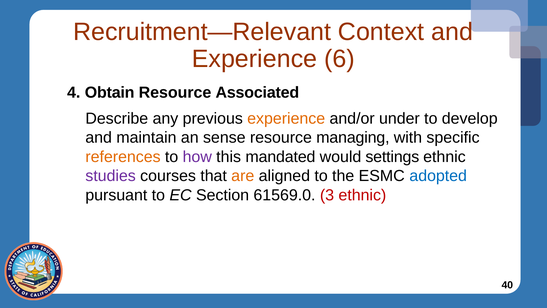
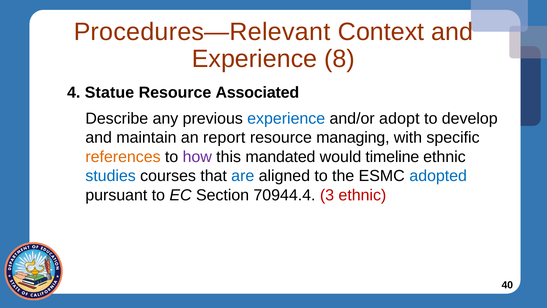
Recruitment—Relevant: Recruitment—Relevant -> Procedures—Relevant
6: 6 -> 8
Obtain: Obtain -> Statue
experience at (286, 118) colour: orange -> blue
under: under -> adopt
sense: sense -> report
settings: settings -> timeline
studies colour: purple -> blue
are colour: orange -> blue
61569.0: 61569.0 -> 70944.4
